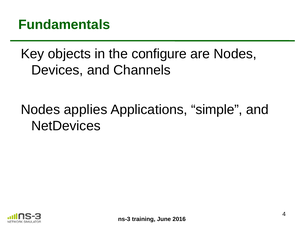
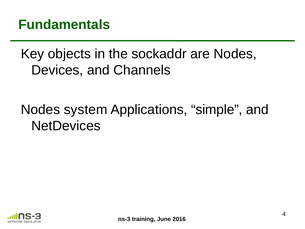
configure: configure -> sockaddr
applies: applies -> system
